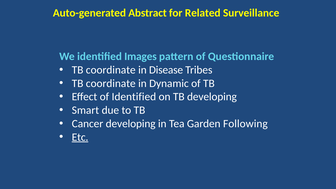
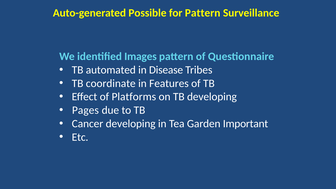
Abstract: Abstract -> Possible
for Related: Related -> Pattern
coordinate at (111, 70): coordinate -> automated
Dynamic: Dynamic -> Features
of Identified: Identified -> Platforms
Smart: Smart -> Pages
Following: Following -> Important
Etc underline: present -> none
